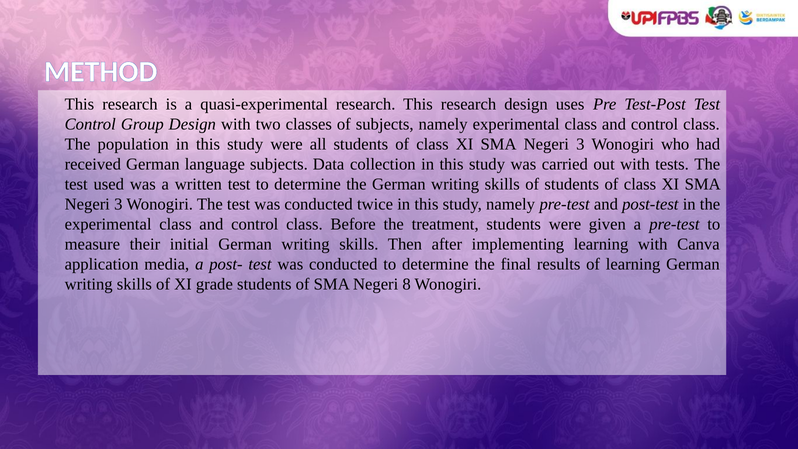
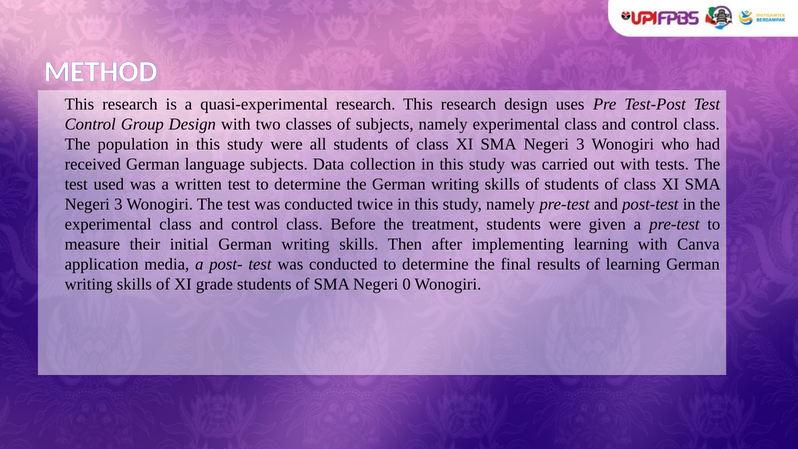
8: 8 -> 0
